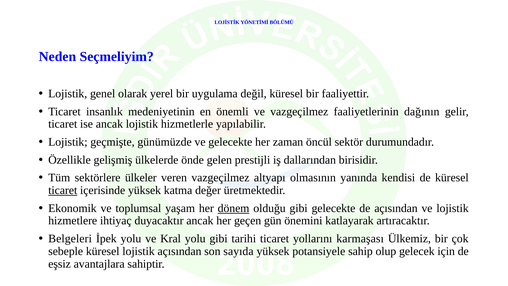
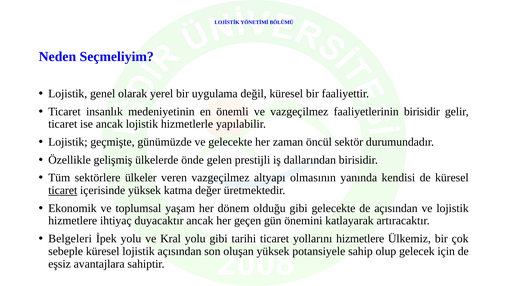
faaliyetlerinin dağının: dağının -> birisidir
dönem underline: present -> none
yollarını karmaşası: karmaşası -> hizmetlere
sayıda: sayıda -> oluşan
